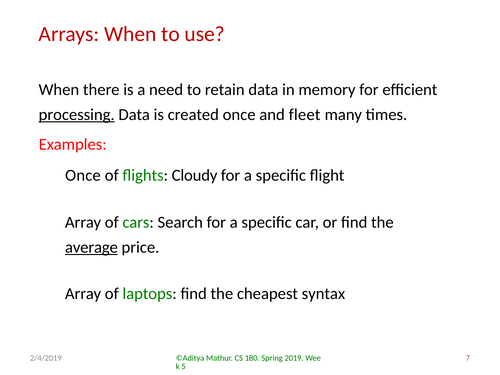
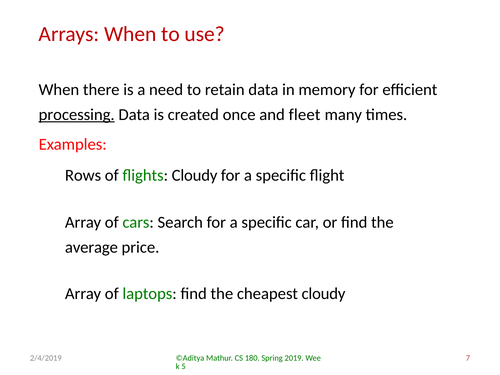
Once at (83, 175): Once -> Rows
average underline: present -> none
cheapest syntax: syntax -> cloudy
